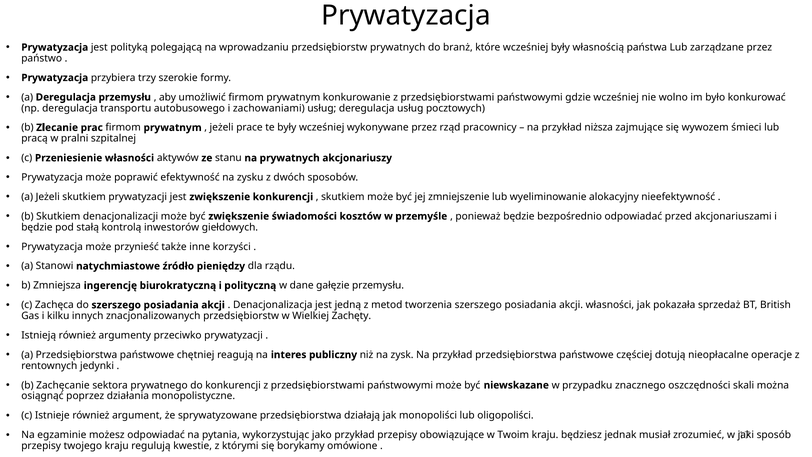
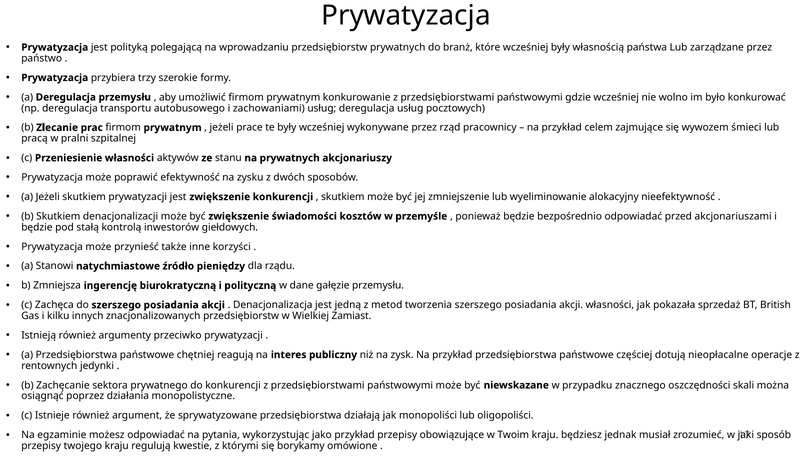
niższa: niższa -> celem
Zachęty: Zachęty -> Zamiast
